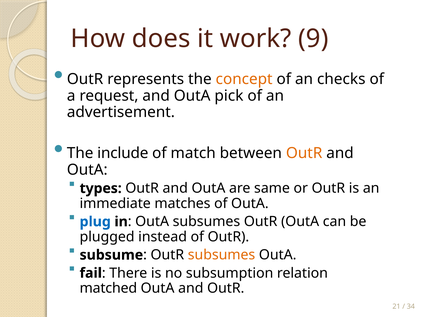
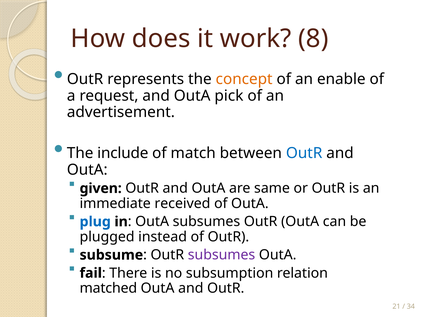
9: 9 -> 8
checks: checks -> enable
OutR at (304, 153) colour: orange -> blue
types: types -> given
matches: matches -> received
subsumes at (222, 255) colour: orange -> purple
